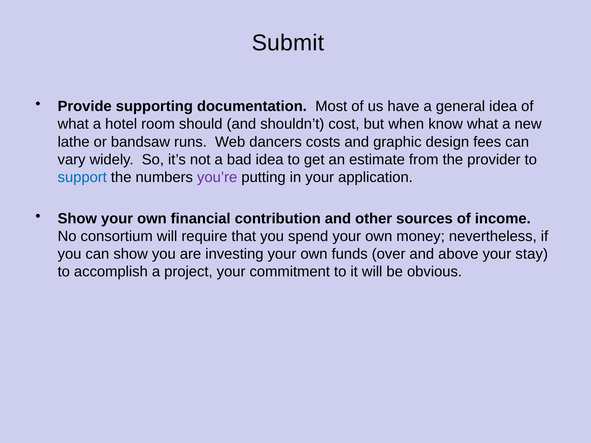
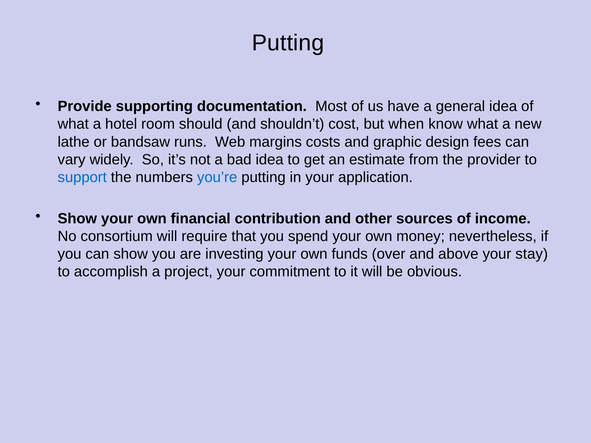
Submit at (288, 43): Submit -> Putting
dancers: dancers -> margins
you’re colour: purple -> blue
